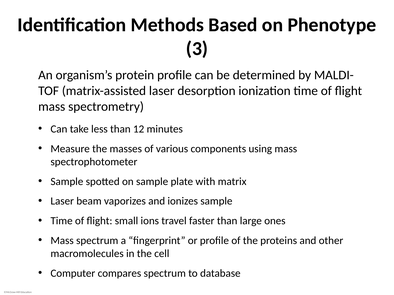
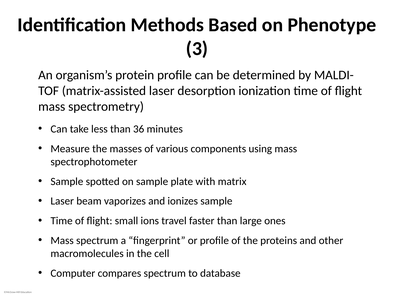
12: 12 -> 36
